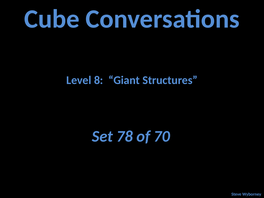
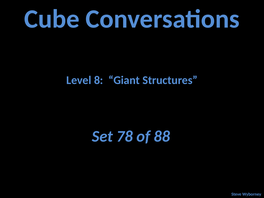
70: 70 -> 88
